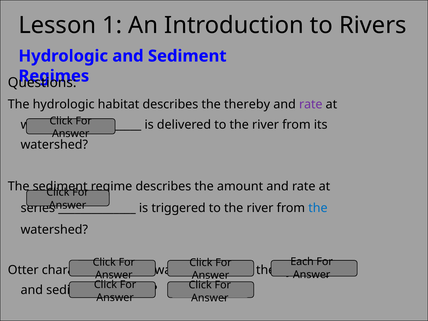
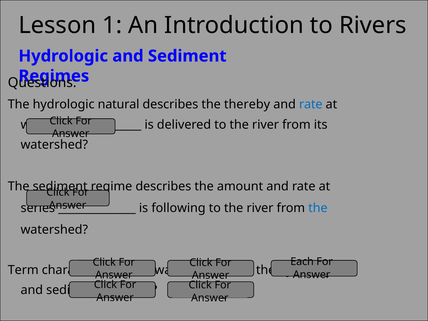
habitat: habitat -> natural
rate at (311, 104) colour: purple -> blue
triggered: triggered -> following
Otter: Otter -> Term
